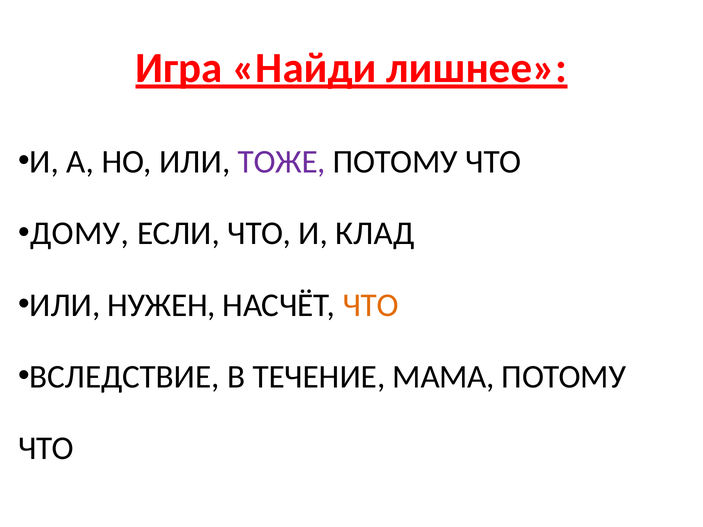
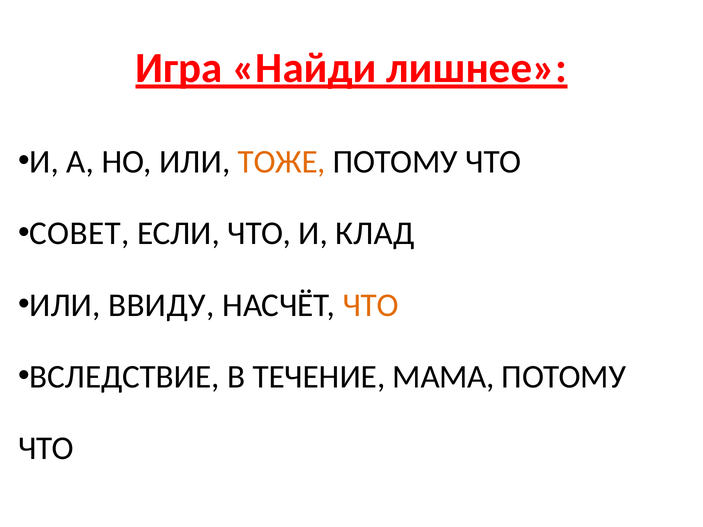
ТОЖЕ colour: purple -> orange
ДОМУ: ДОМУ -> СОВЕТ
НУЖЕН: НУЖЕН -> ВВИДУ
